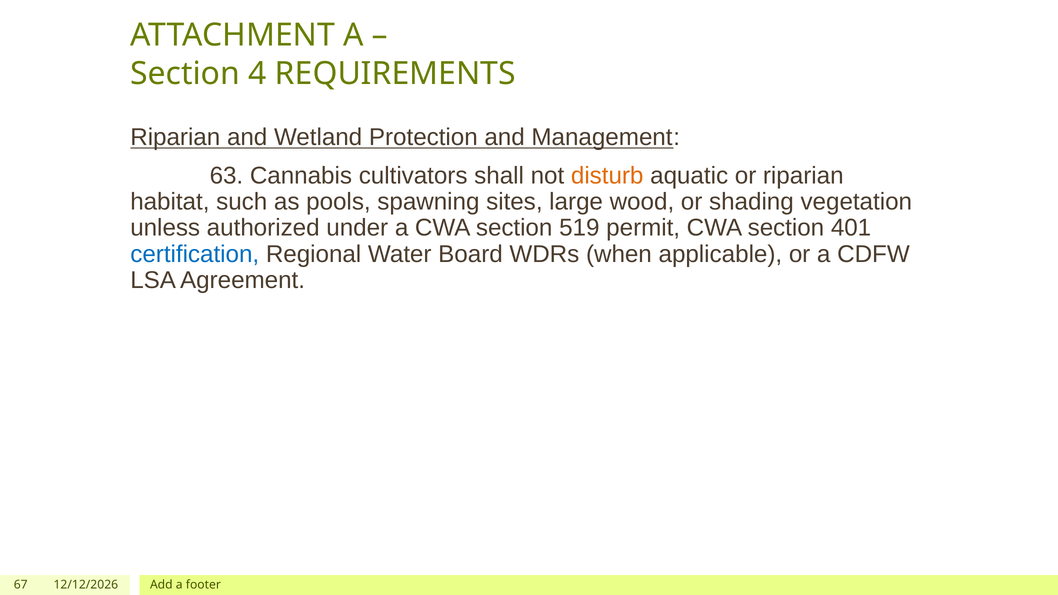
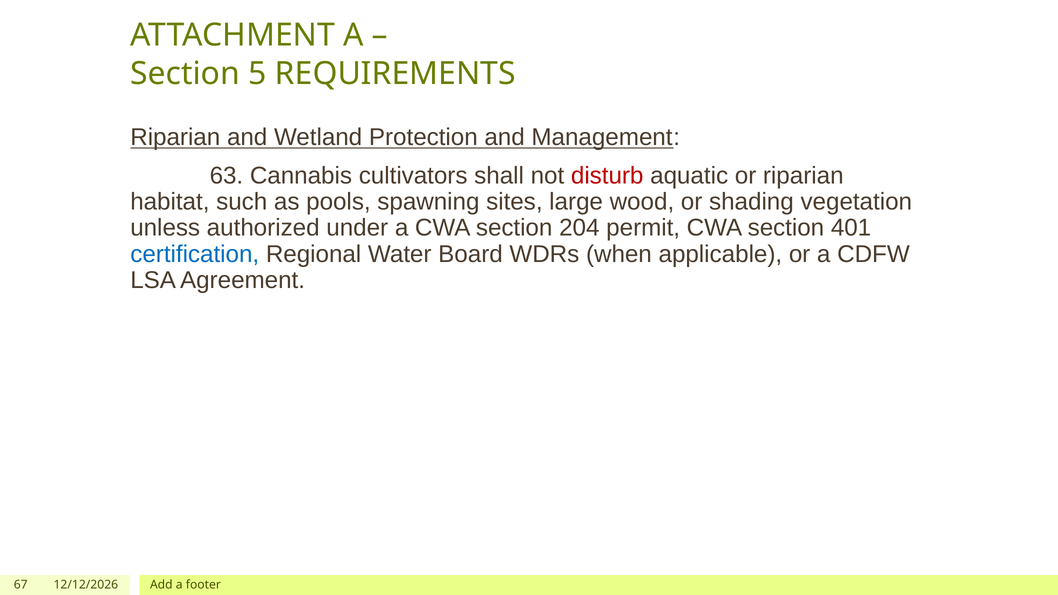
4: 4 -> 5
disturb colour: orange -> red
519: 519 -> 204
